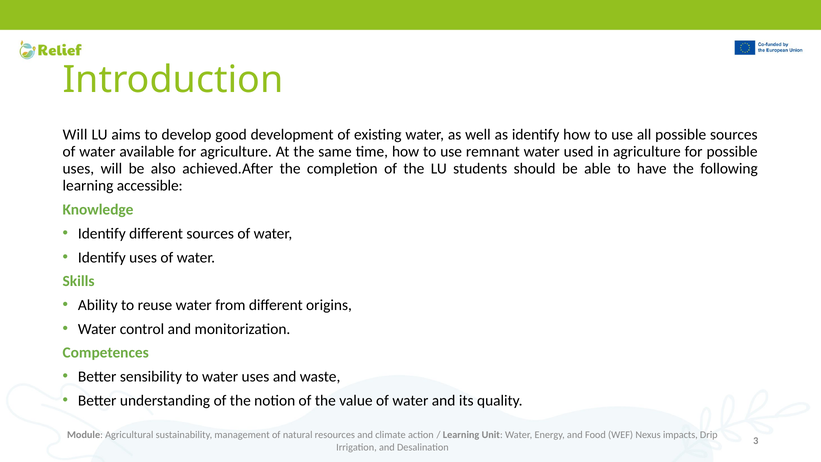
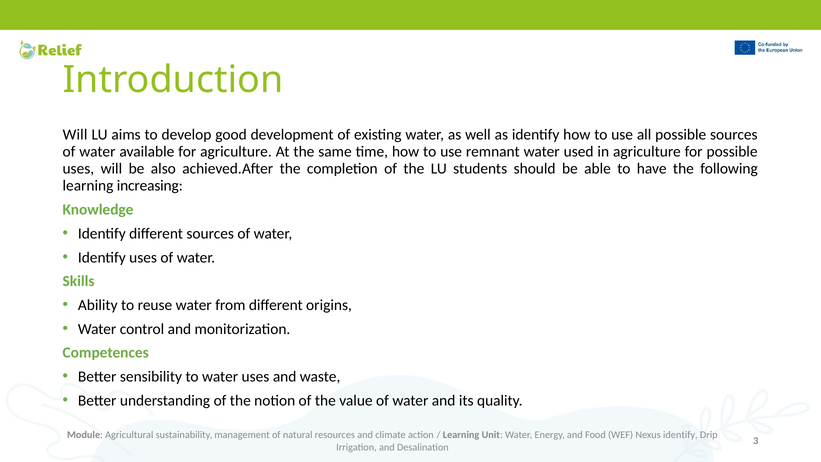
accessible: accessible -> increasing
Nexus impacts: impacts -> identify
